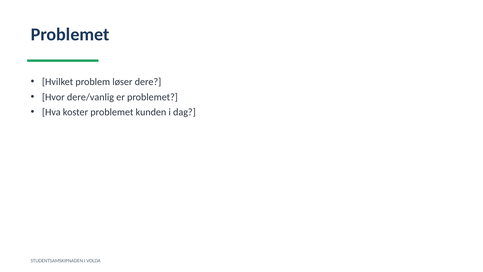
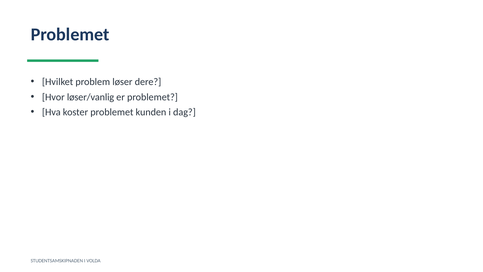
dere/vanlig: dere/vanlig -> løser/vanlig
